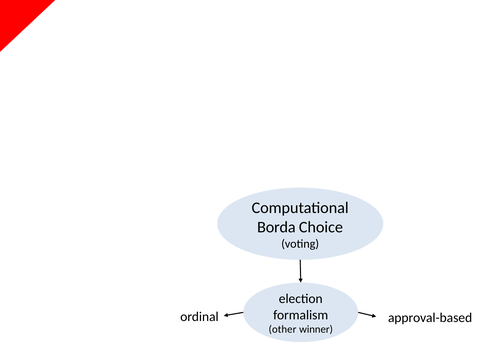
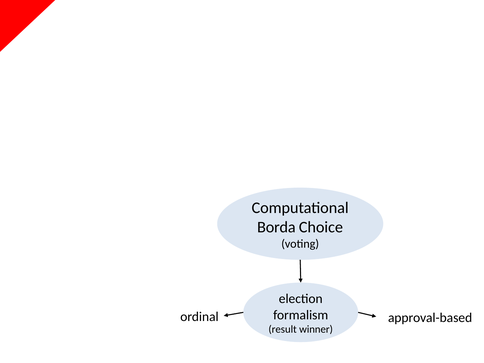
other: other -> result
